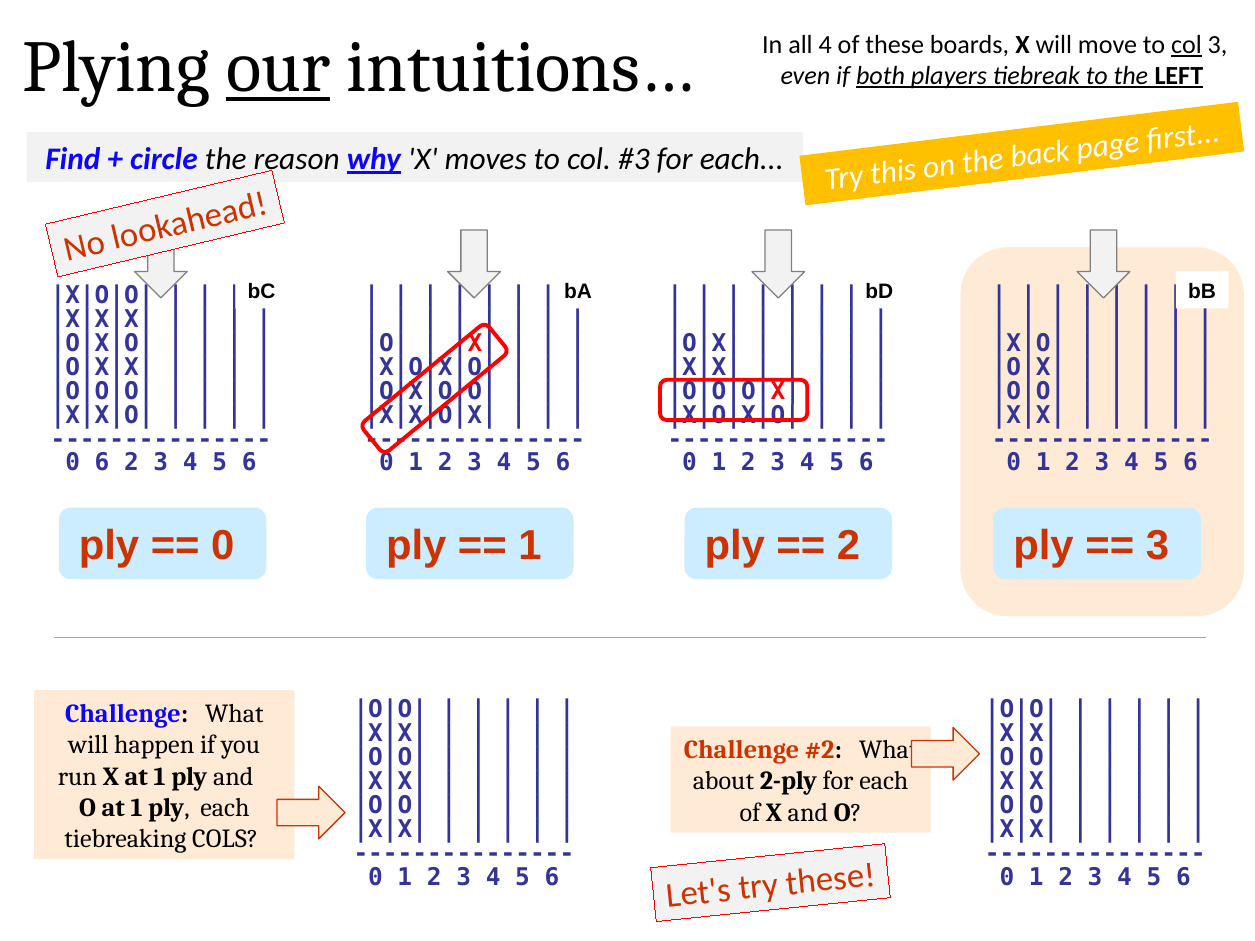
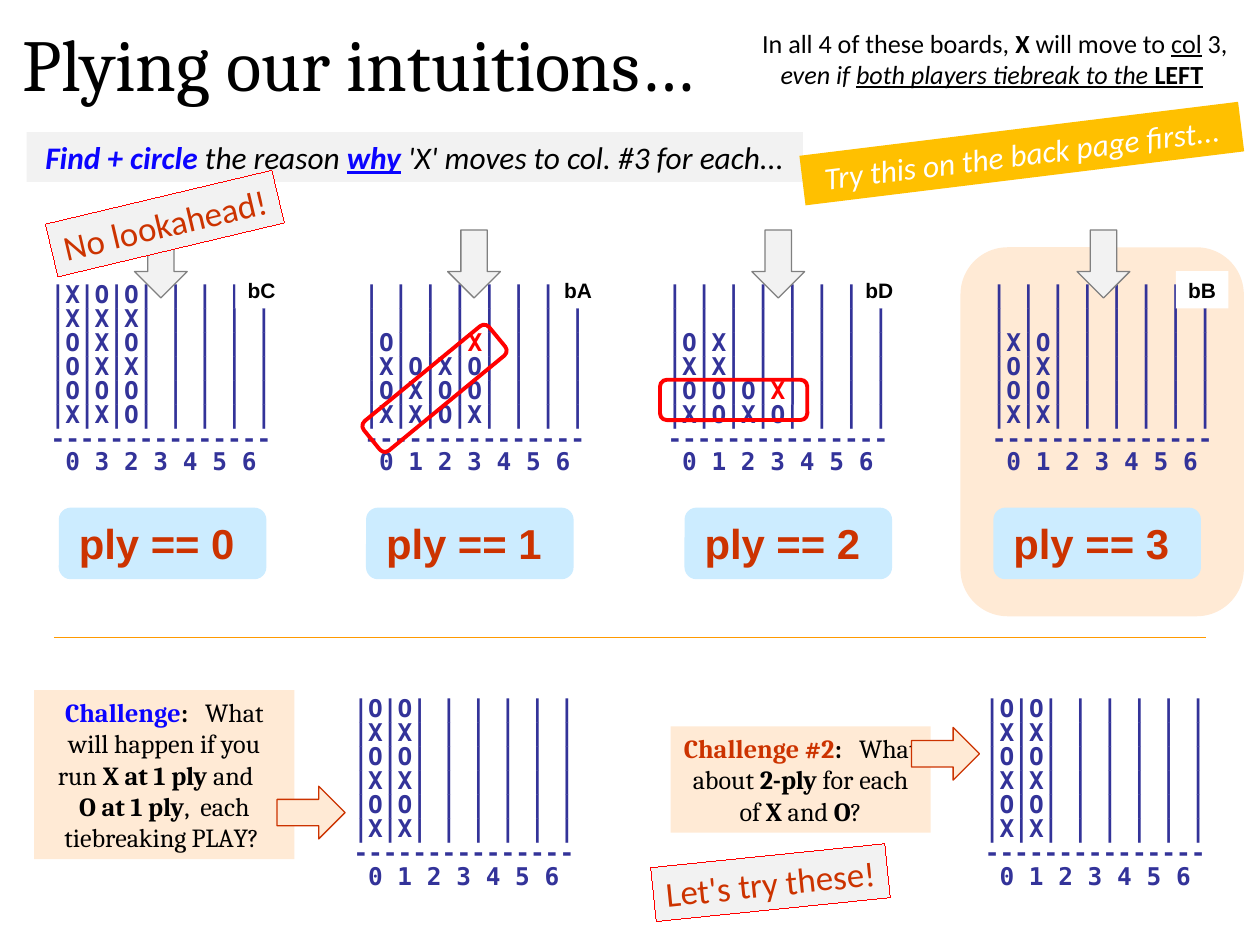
our underline: present -> none
0 6: 6 -> 3
COLS: COLS -> PLAY
